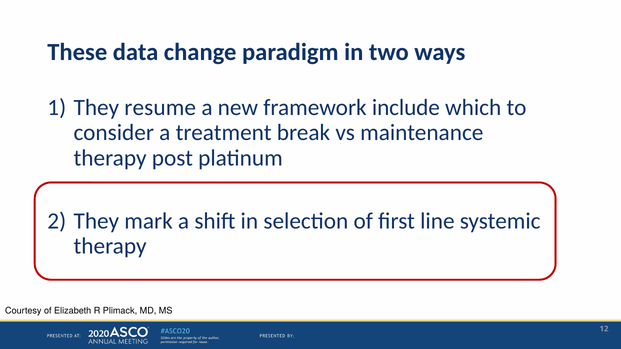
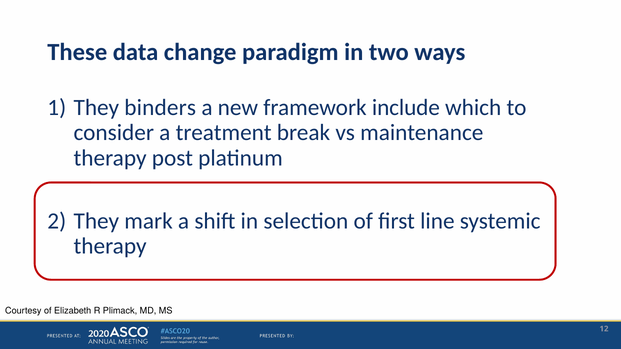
resume: resume -> binders
